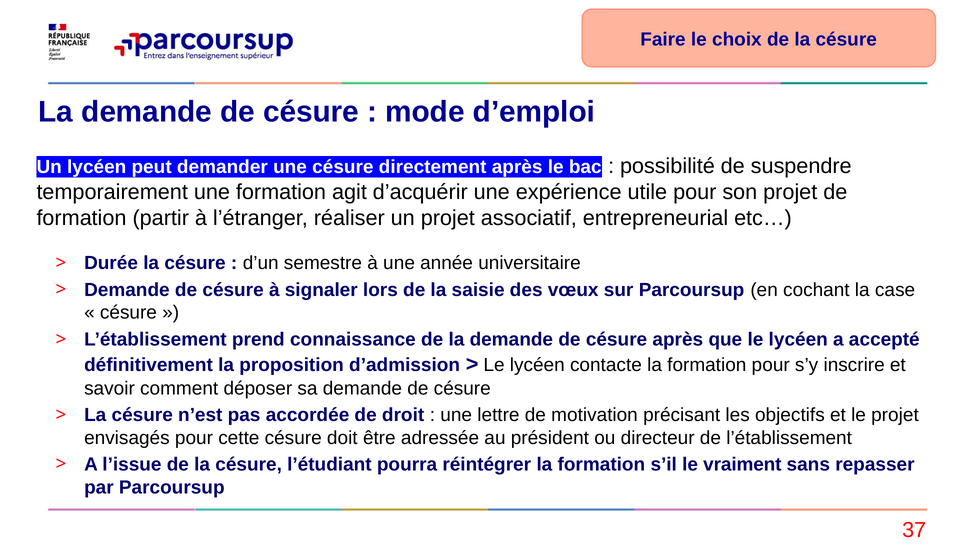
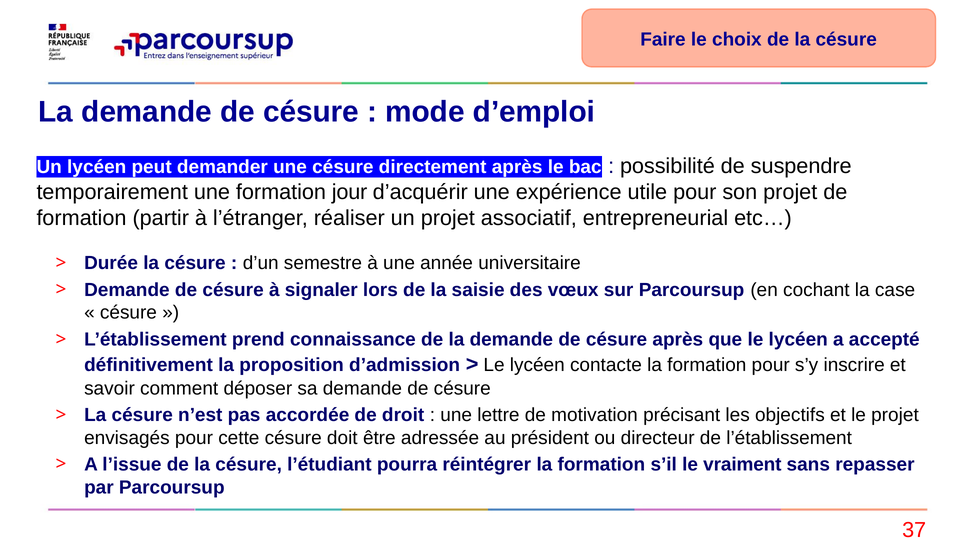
agit: agit -> jour
